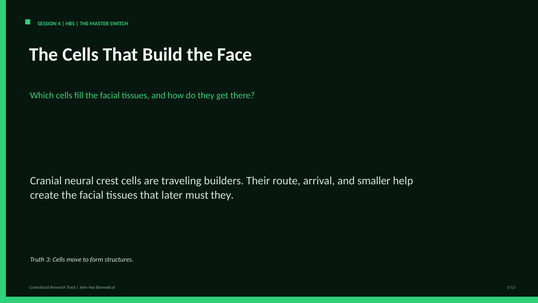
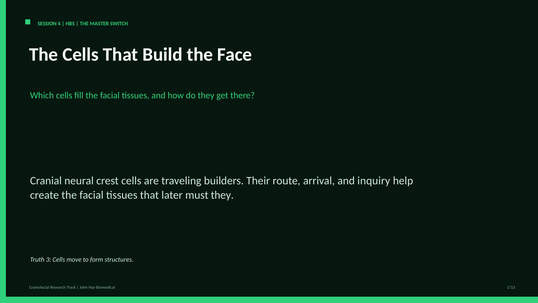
smaller: smaller -> inquiry
